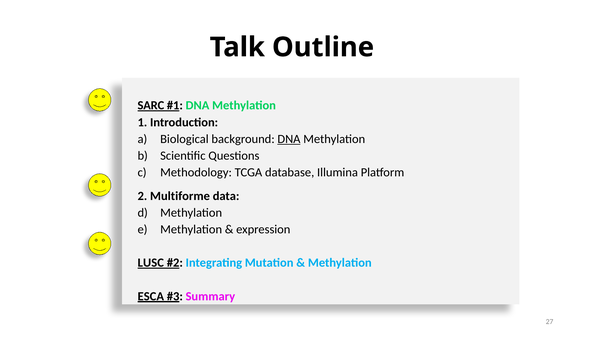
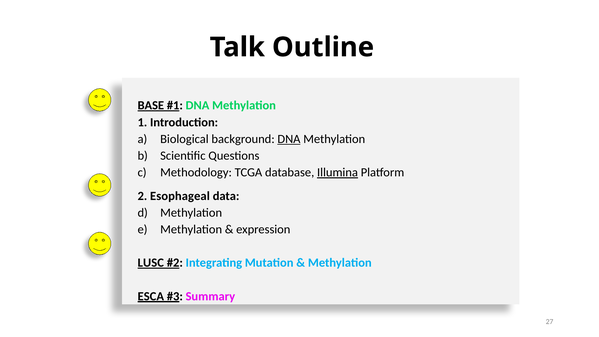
SARC: SARC -> BASE
Illumina underline: none -> present
Multiforme: Multiforme -> Esophageal
